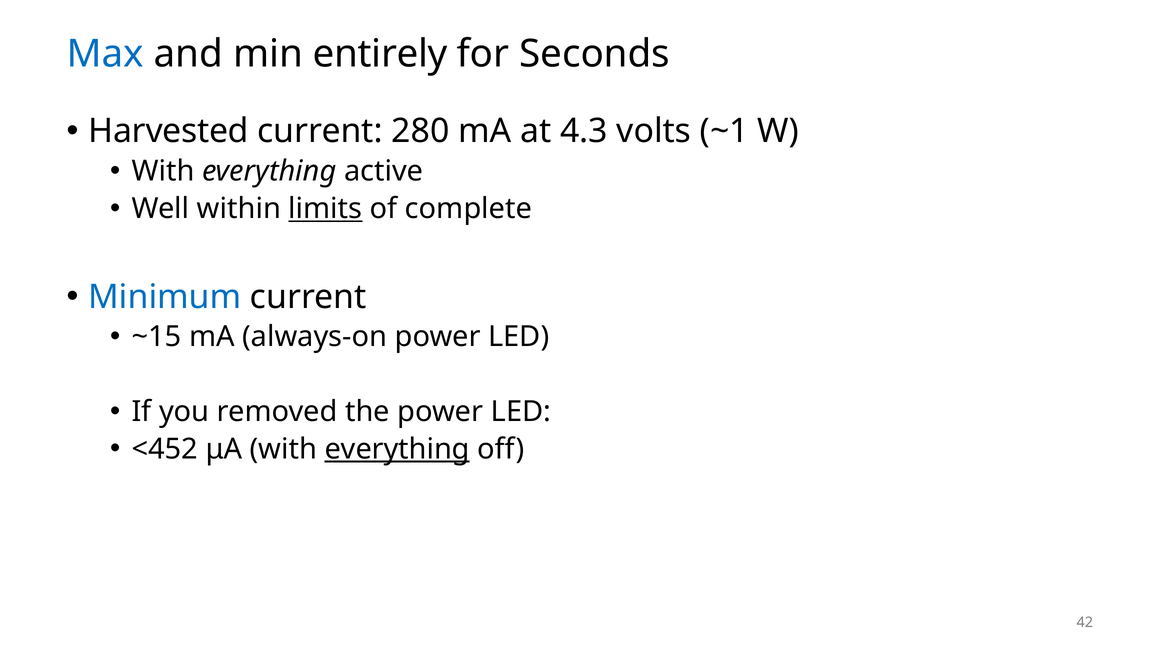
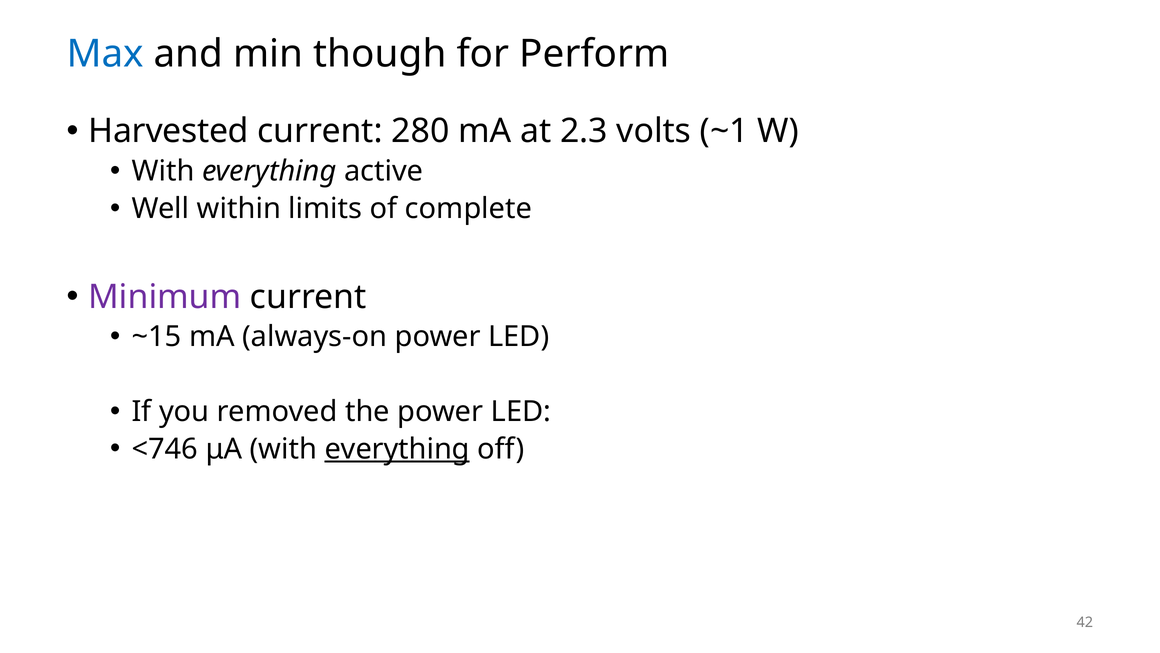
entirely: entirely -> though
Seconds: Seconds -> Perform
4.3: 4.3 -> 2.3
limits underline: present -> none
Minimum colour: blue -> purple
<452: <452 -> <746
